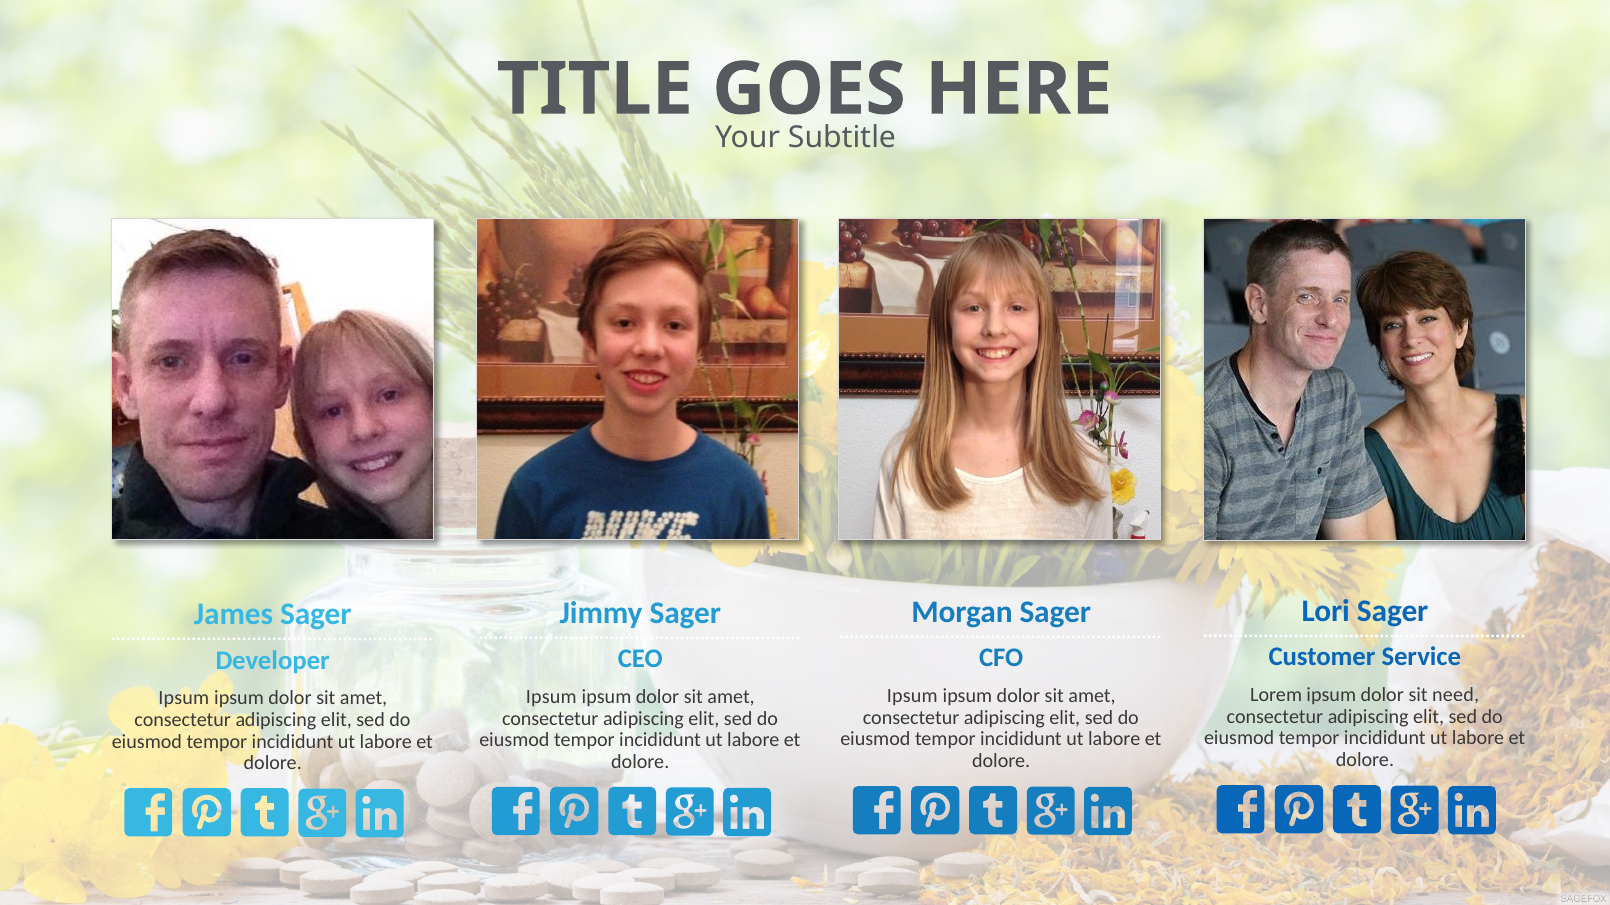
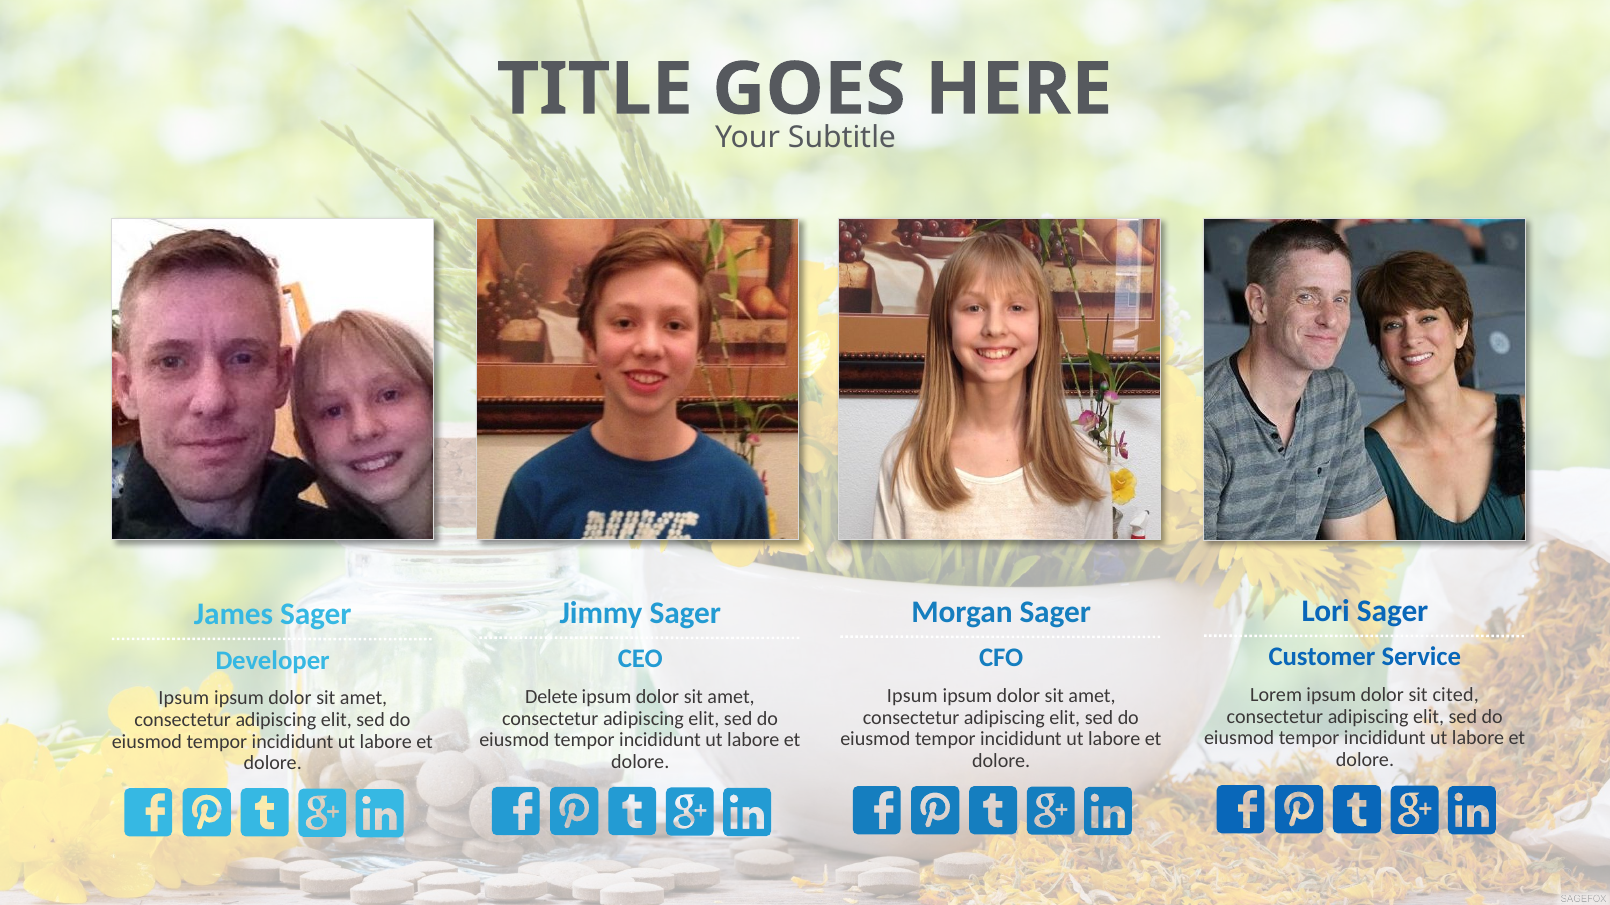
need: need -> cited
Ipsum at (551, 697): Ipsum -> Delete
